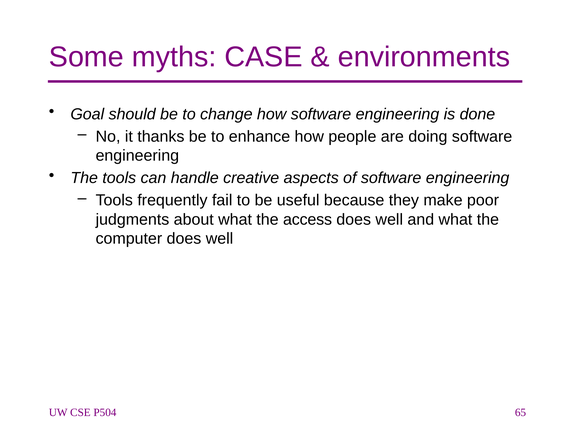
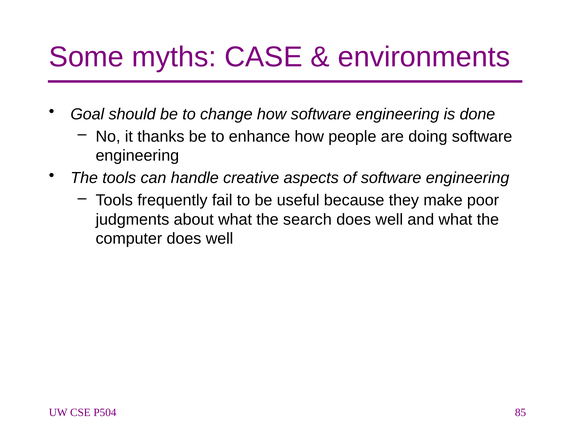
access: access -> search
65: 65 -> 85
